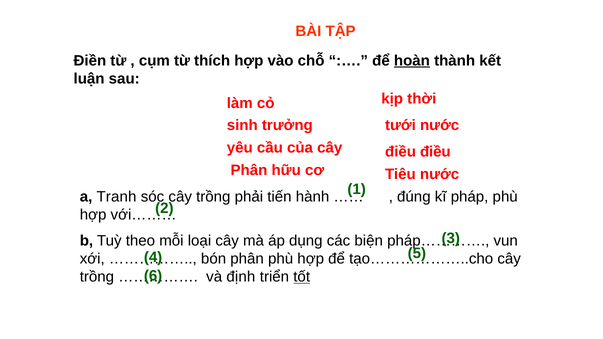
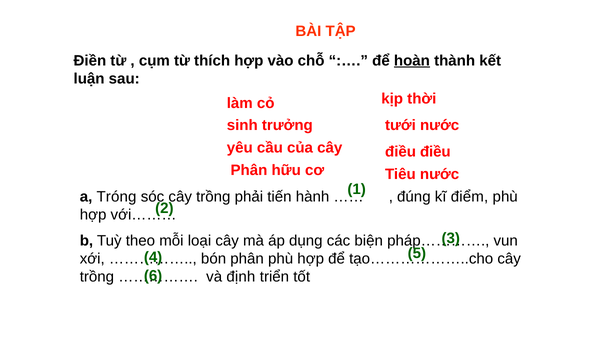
Tranh: Tranh -> Tróng
pháp: pháp -> điểm
tốt underline: present -> none
